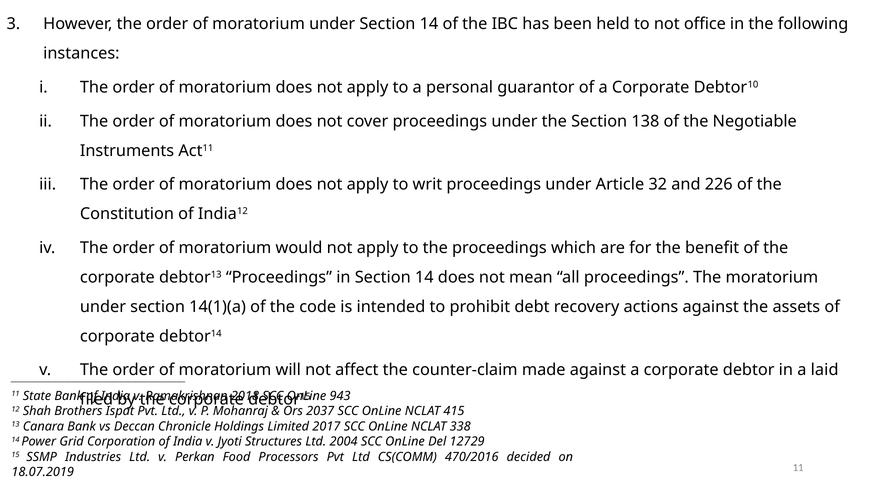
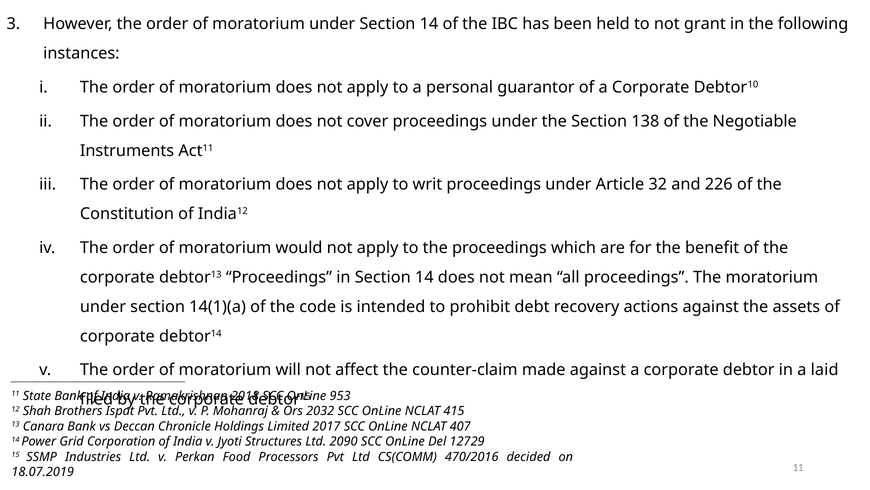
office: office -> grant
943: 943 -> 953
2037: 2037 -> 2032
338: 338 -> 407
2004: 2004 -> 2090
